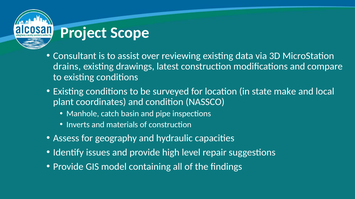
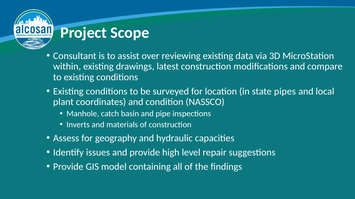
drains: drains -> within
make: make -> pipes
